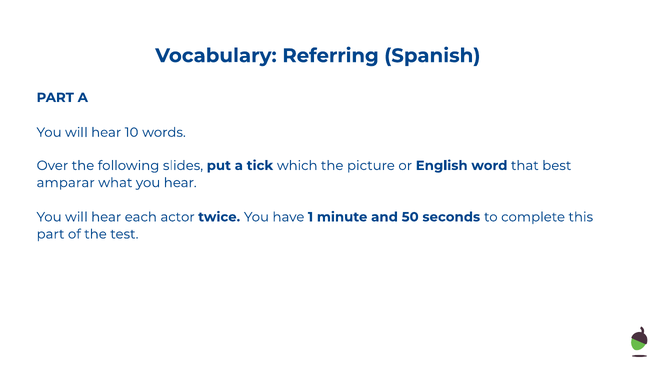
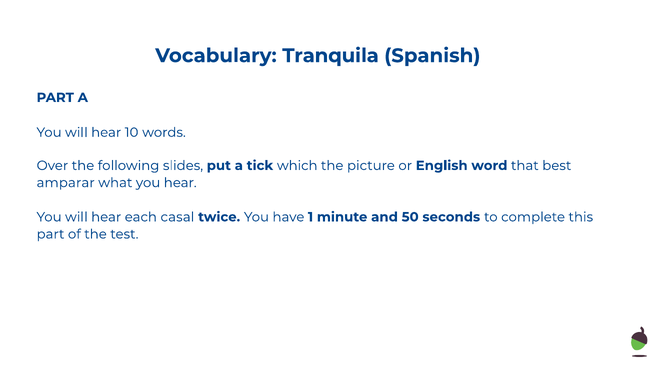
Referring: Referring -> Tranquila
actor: actor -> casal
